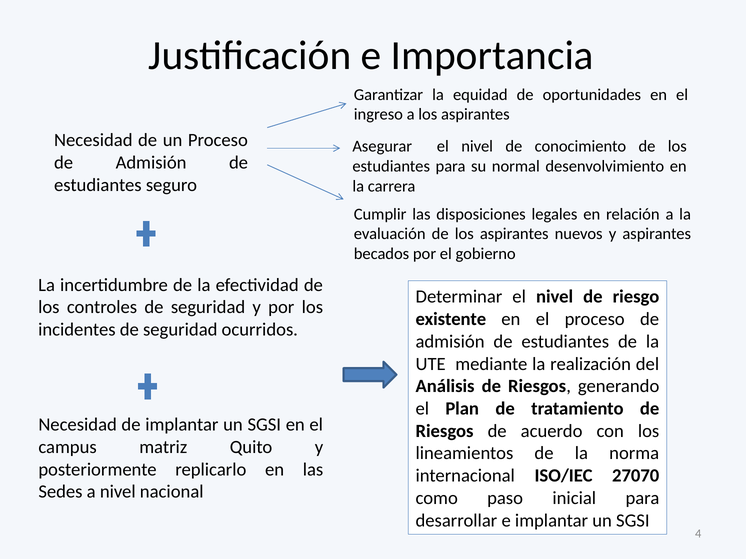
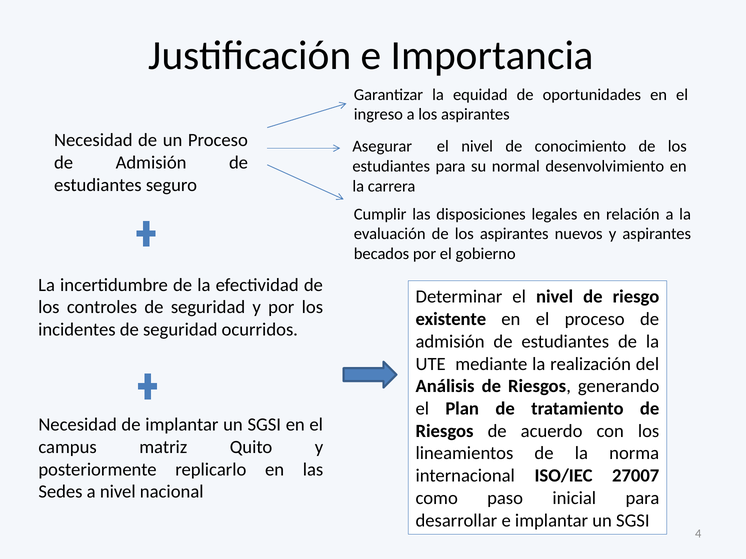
27070: 27070 -> 27007
